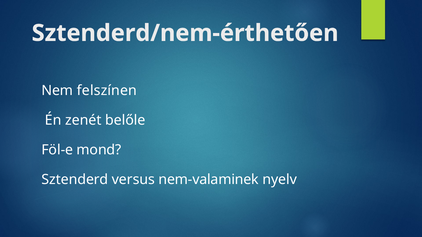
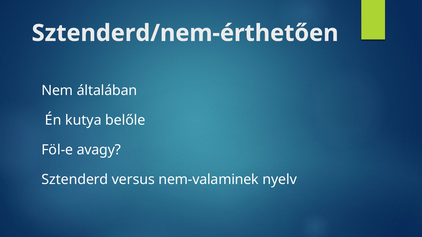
felszínen: felszínen -> általában
zenét: zenét -> kutya
mond: mond -> avagy
